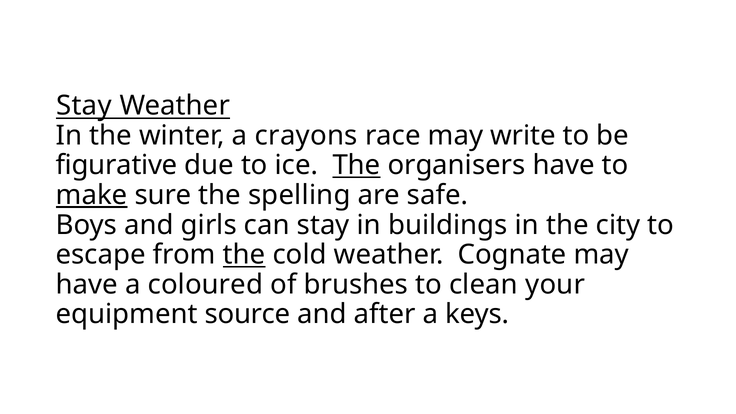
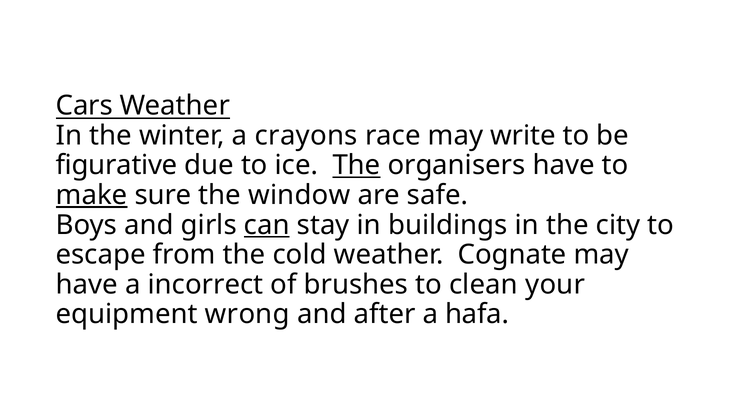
Stay at (84, 106): Stay -> Cars
spelling: spelling -> window
can underline: none -> present
the at (244, 255) underline: present -> none
coloured: coloured -> incorrect
source: source -> wrong
keys: keys -> hafa
